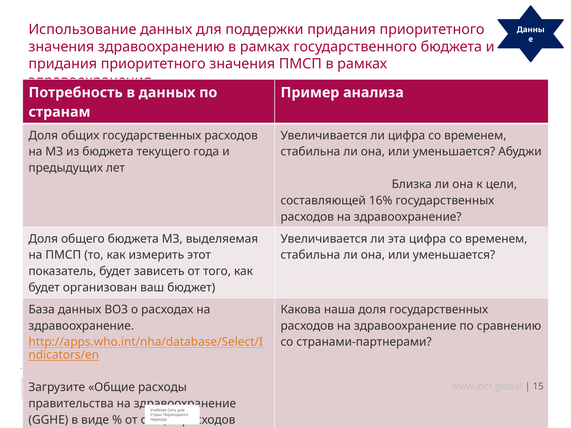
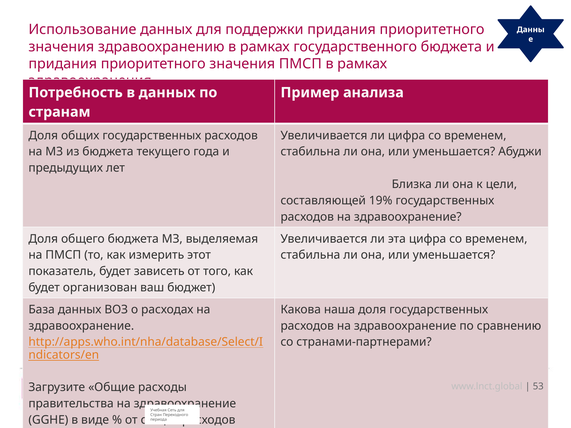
16%: 16% -> 19%
15: 15 -> 53
